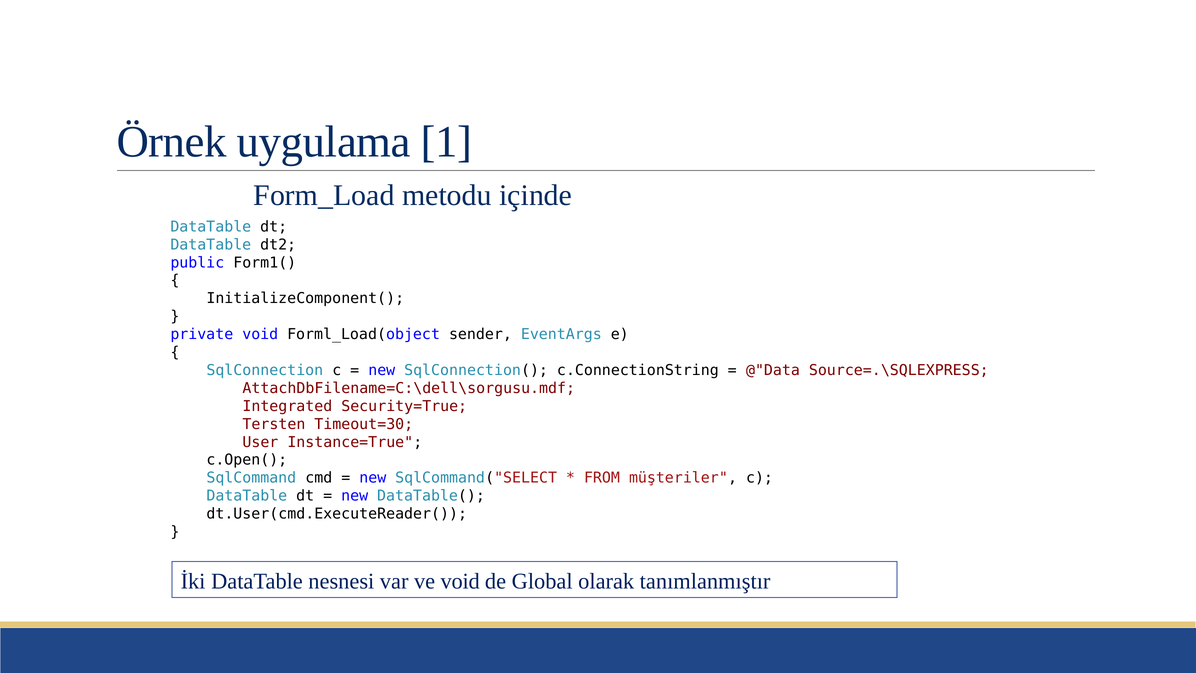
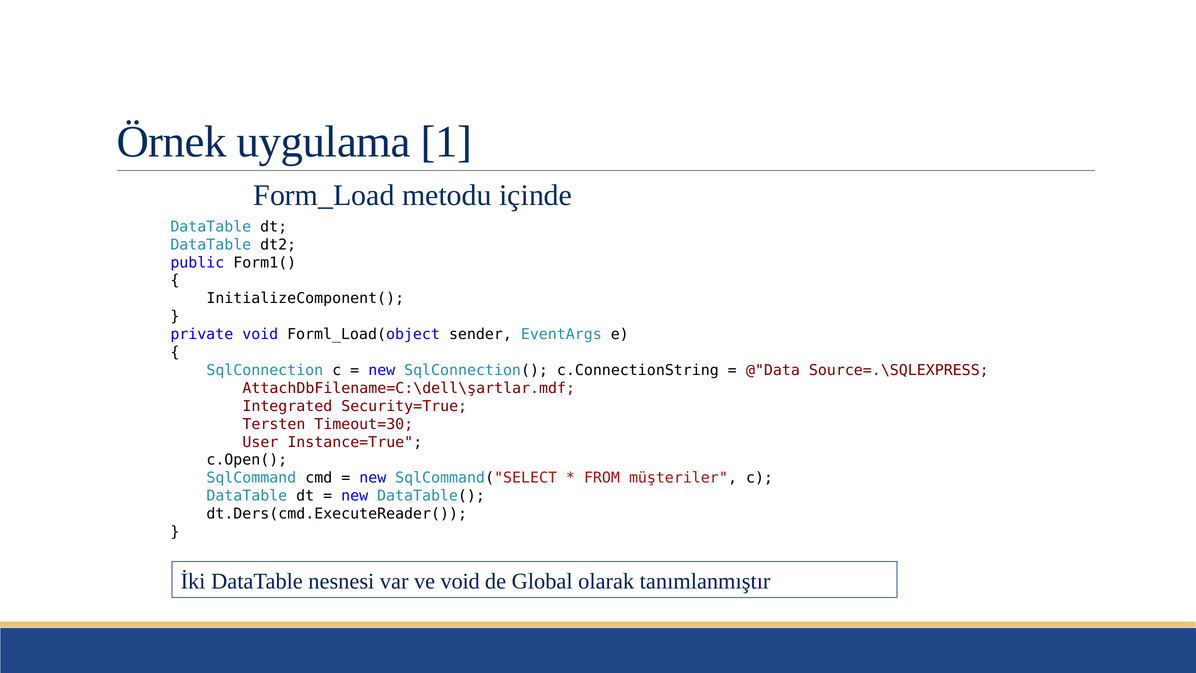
AttachDbFilename=C:\dell\sorgusu.mdf: AttachDbFilename=C:\dell\sorgusu.mdf -> AttachDbFilename=C:\dell\şartlar.mdf
dt.User(cmd.ExecuteReader(: dt.User(cmd.ExecuteReader( -> dt.Ders(cmd.ExecuteReader(
